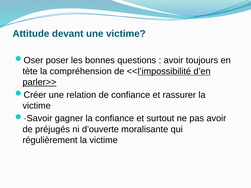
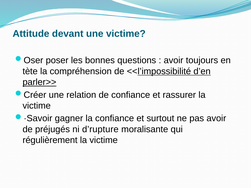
d’ouverte: d’ouverte -> d’rupture
